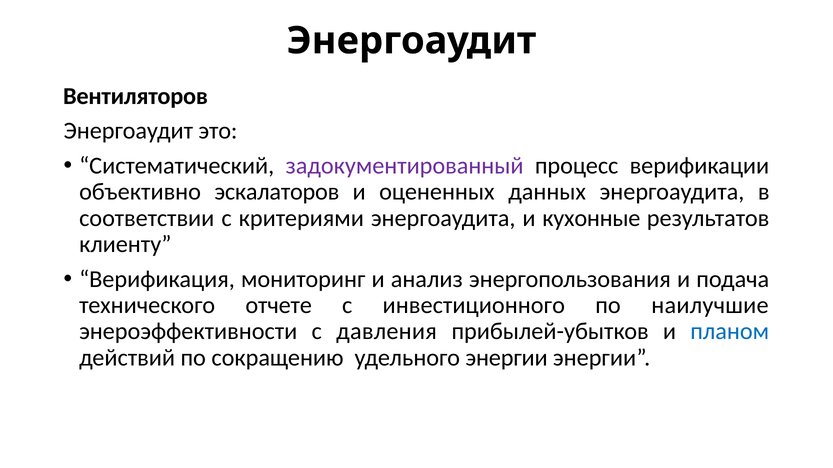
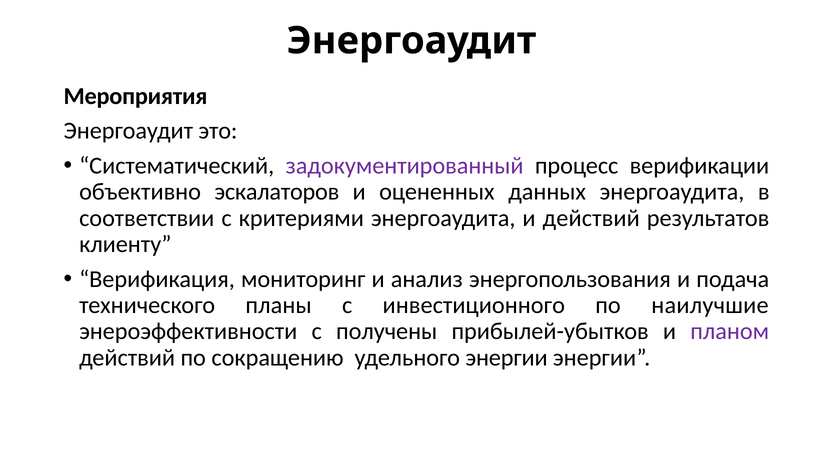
Вентиляторов: Вентиляторов -> Мероприятия
и кухонные: кухонные -> действий
отчете: отчете -> планы
давления: давления -> получены
планом colour: blue -> purple
